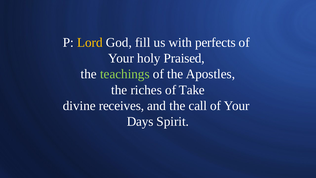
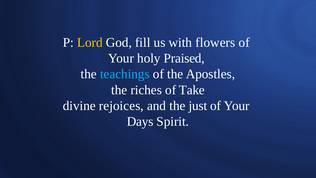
perfects: perfects -> flowers
teachings colour: light green -> light blue
receives: receives -> rejoices
call: call -> just
